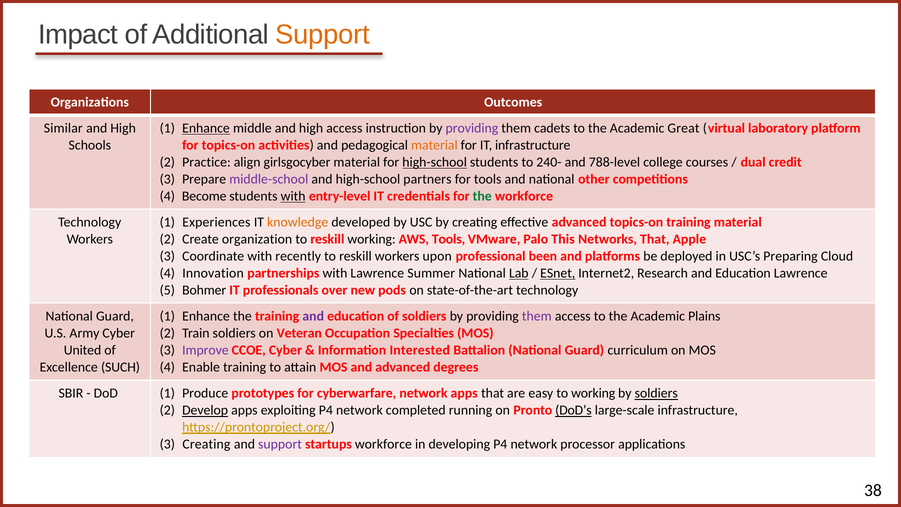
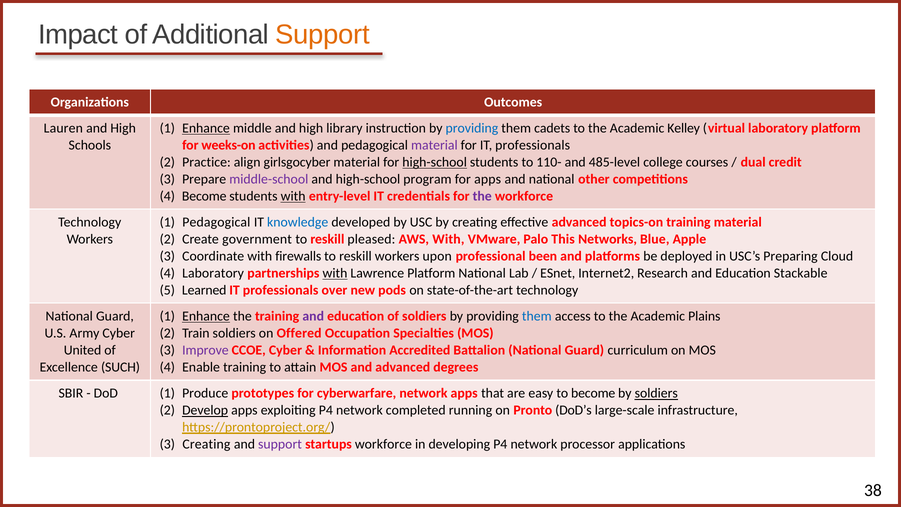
Similar: Similar -> Lauren
high access: access -> library
providing at (472, 128) colour: purple -> blue
Great: Great -> Kelley
for topics-on: topics-on -> weeks-on
material at (434, 145) colour: orange -> purple
for IT infrastructure: infrastructure -> professionals
240-: 240- -> 110-
788-level: 788-level -> 485-level
partners: partners -> program
for tools: tools -> apps
the at (482, 196) colour: green -> purple
Experiences at (216, 222): Experiences -> Pedagogical
knowledge colour: orange -> blue
organization: organization -> government
reskill working: working -> pleased
AWS Tools: Tools -> With
Networks That: That -> Blue
recently: recently -> firewalls
Innovation at (213, 273): Innovation -> Laboratory
with at (335, 273) underline: none -> present
Lawrence Summer: Summer -> Platform
Lab underline: present -> none
ESnet underline: present -> none
Education Lawrence: Lawrence -> Stackable
Bohmer: Bohmer -> Learned
Enhance at (206, 316) underline: none -> present
them at (537, 316) colour: purple -> blue
Veteran: Veteran -> Offered
Interested: Interested -> Accredited
to working: working -> become
DoD’s underline: present -> none
